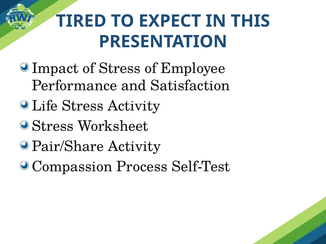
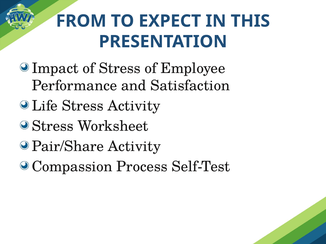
TIRED: TIRED -> FROM
